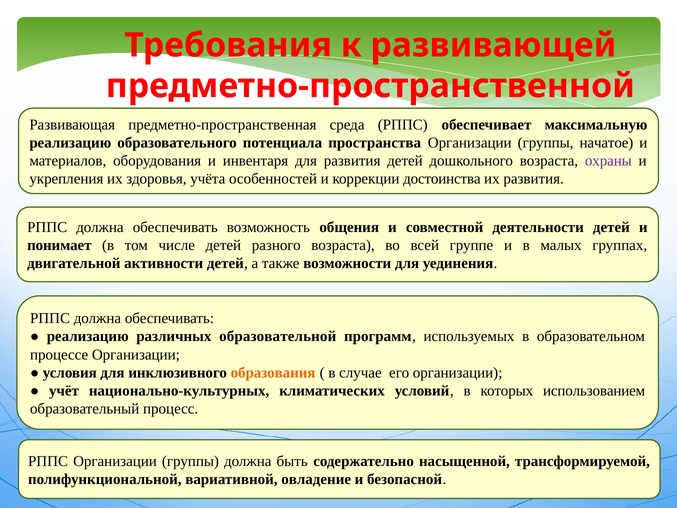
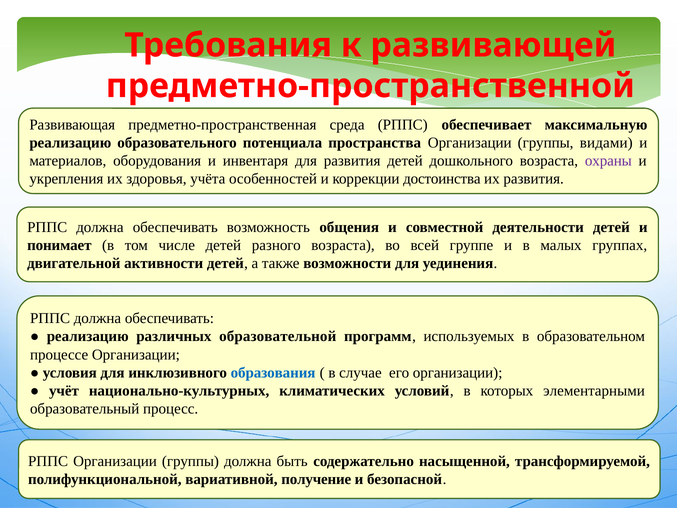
начатое: начатое -> видами
образования colour: orange -> blue
использованием: использованием -> элементарными
овладение: овладение -> получение
